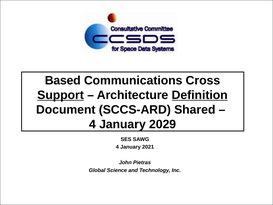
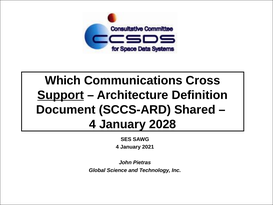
Based: Based -> Which
Definition underline: present -> none
2029: 2029 -> 2028
